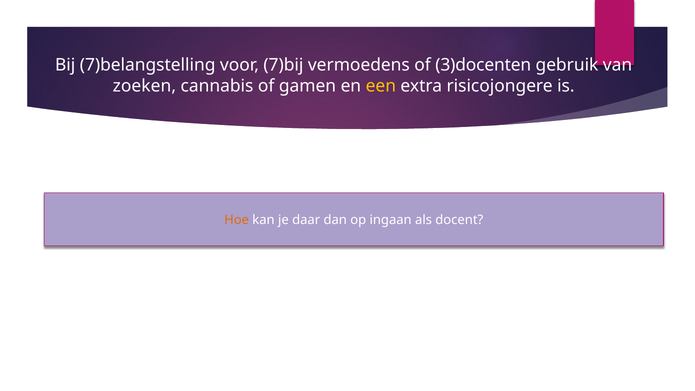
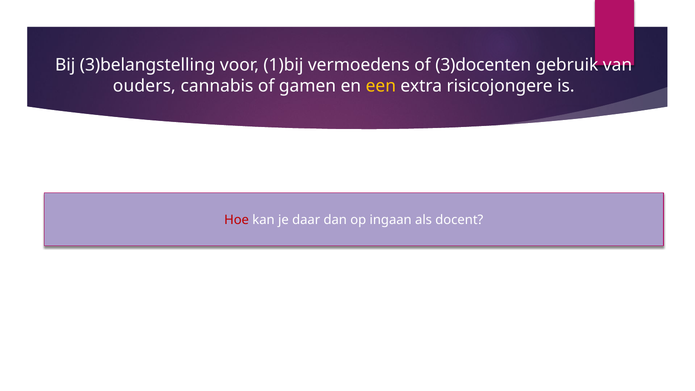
7)belangstelling: 7)belangstelling -> 3)belangstelling
7)bij: 7)bij -> 1)bij
zoeken: zoeken -> ouders
Hoe colour: orange -> red
